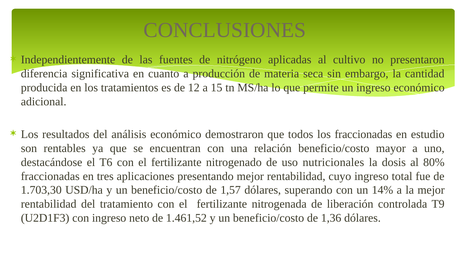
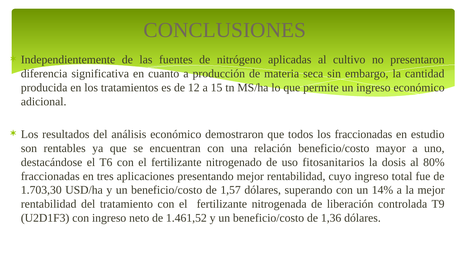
nutricionales: nutricionales -> fitosanitarios
